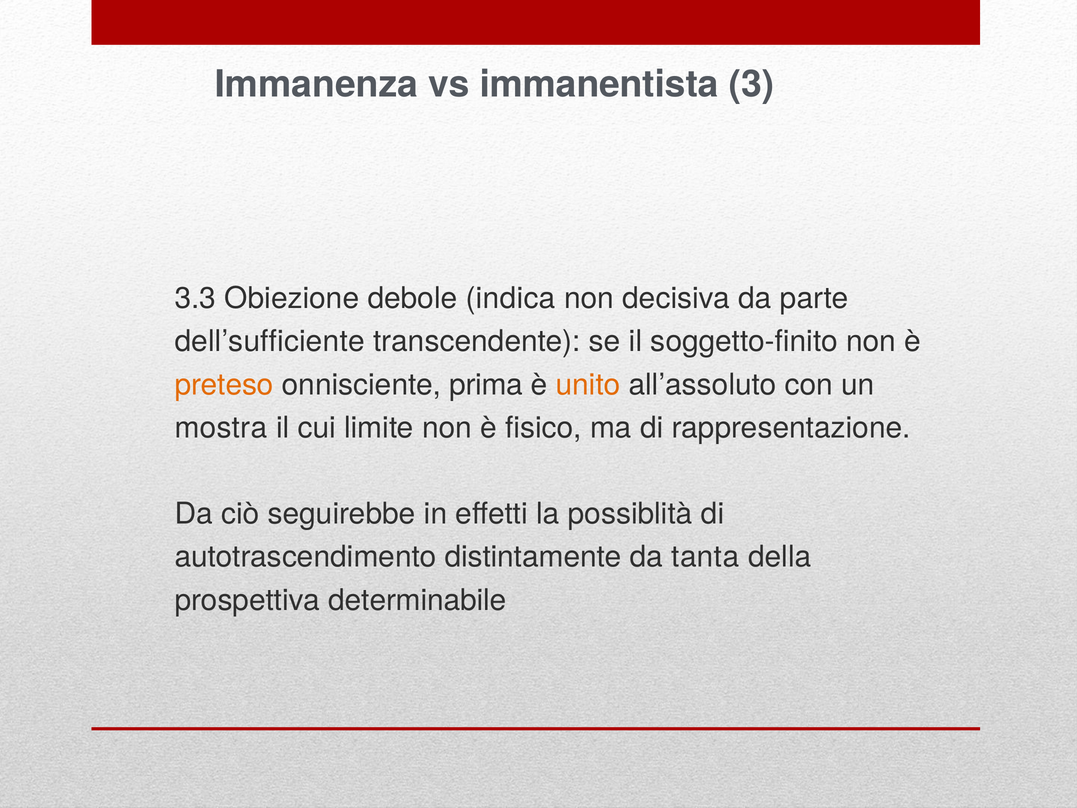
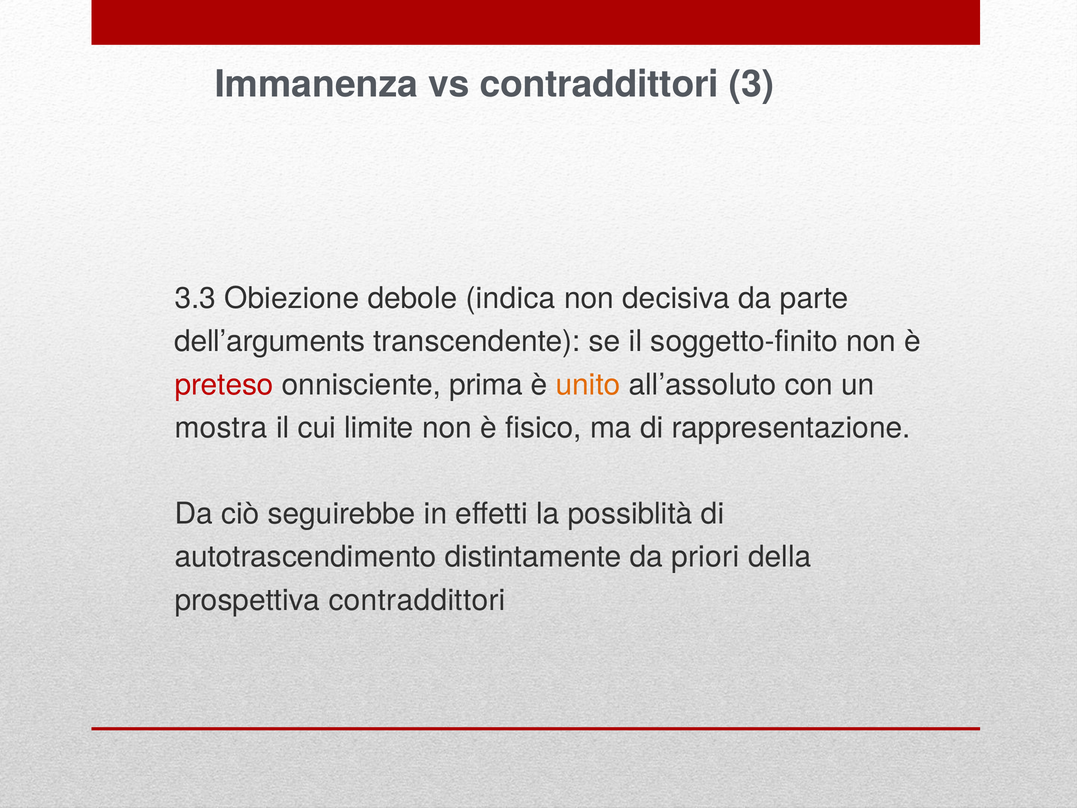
vs immanentista: immanentista -> contraddittori
dell’sufficiente: dell’sufficiente -> dell’arguments
preteso colour: orange -> red
tanta: tanta -> priori
prospettiva determinabile: determinabile -> contraddittori
